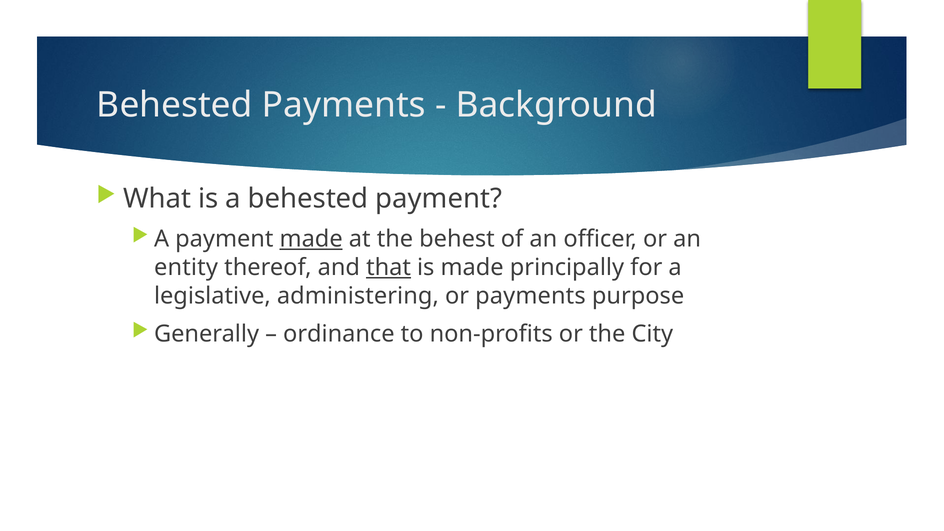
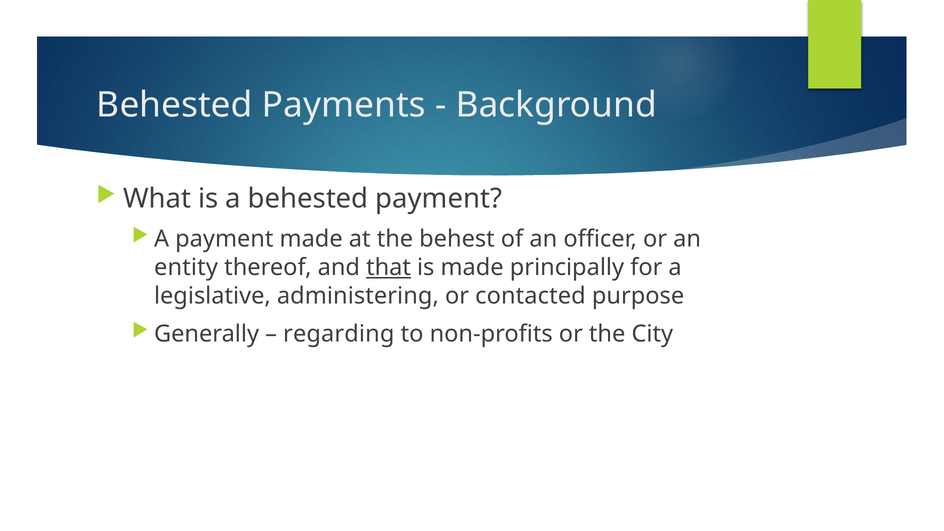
made at (311, 239) underline: present -> none
or payments: payments -> contacted
ordinance: ordinance -> regarding
